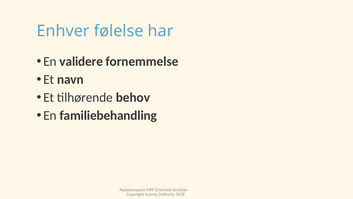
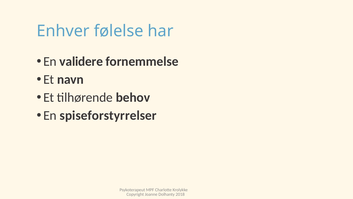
familiebehandling: familiebehandling -> spiseforstyrrelser
